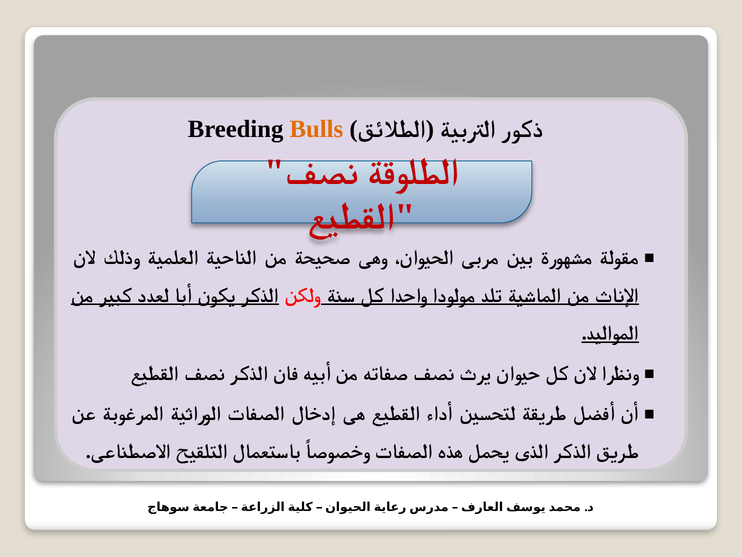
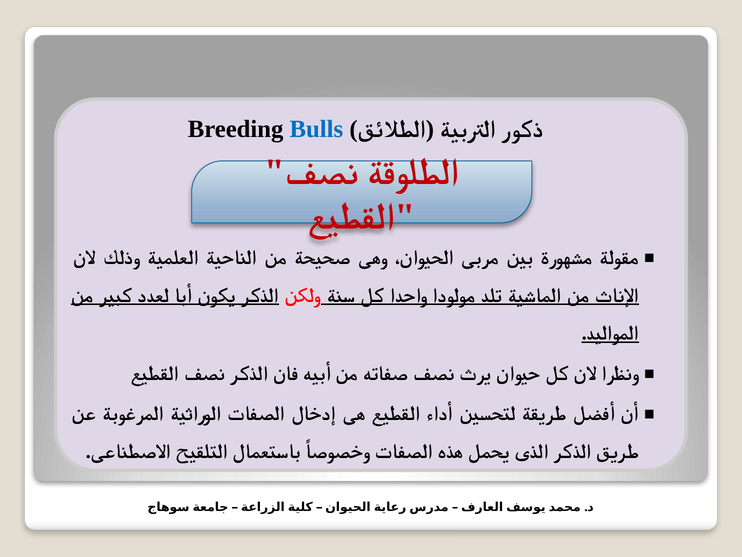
Bulls colour: orange -> blue
